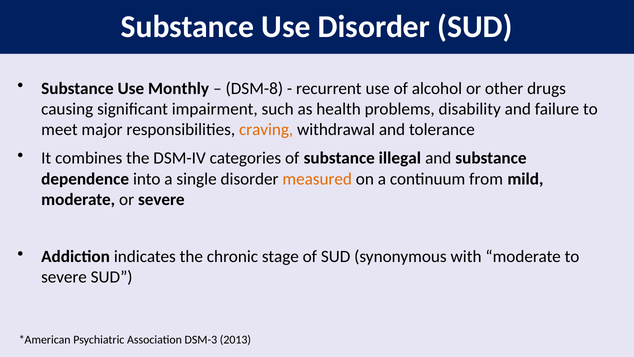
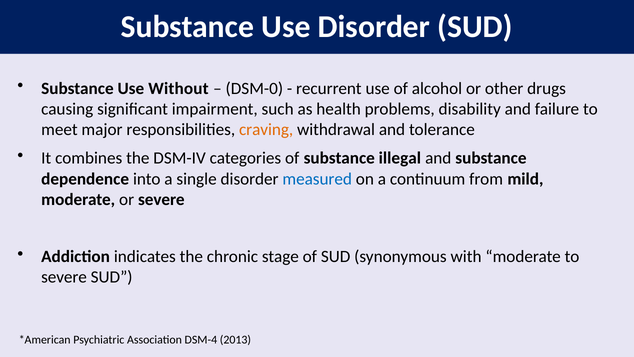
Monthly: Monthly -> Without
DSM-8: DSM-8 -> DSM-0
measured colour: orange -> blue
DSM-3: DSM-3 -> DSM-4
